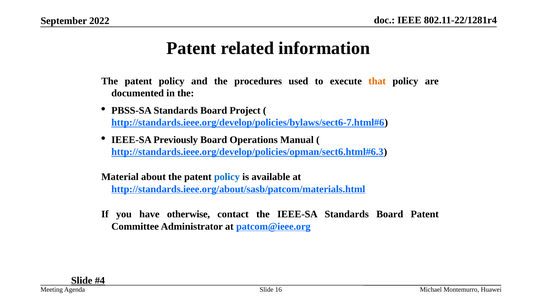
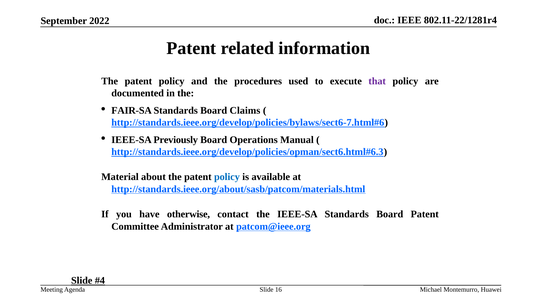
that colour: orange -> purple
PBSS-SA: PBSS-SA -> FAIR-SA
Project: Project -> Claims
